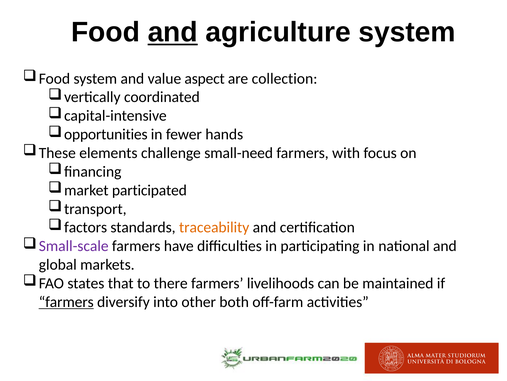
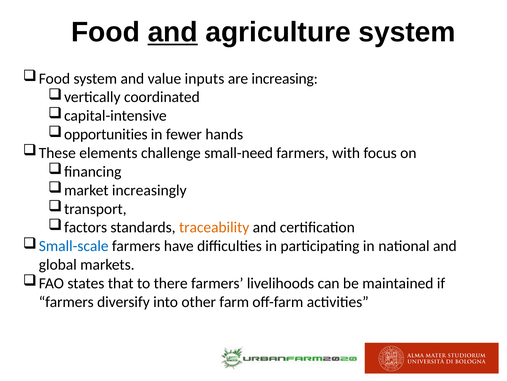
aspect: aspect -> inputs
collection: collection -> increasing
participated: participated -> increasingly
Small-scale colour: purple -> blue
farmers at (66, 301) underline: present -> none
both: both -> farm
